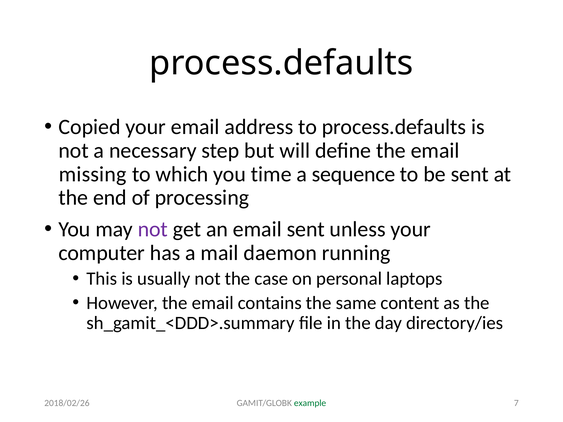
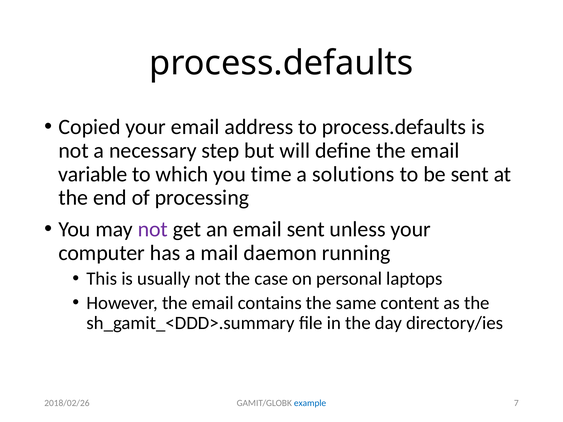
missing: missing -> variable
sequence: sequence -> solutions
example colour: green -> blue
